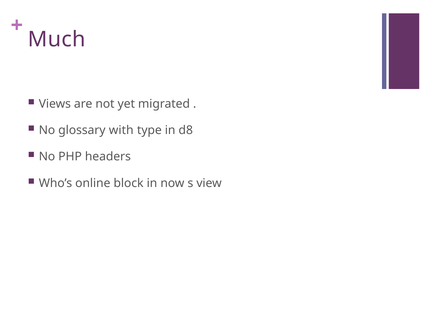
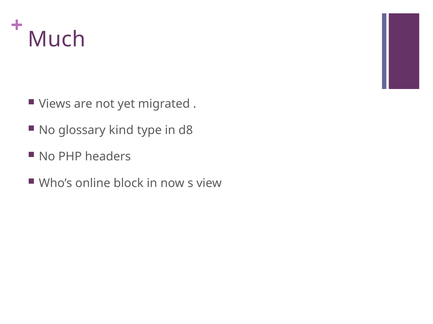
with: with -> kind
